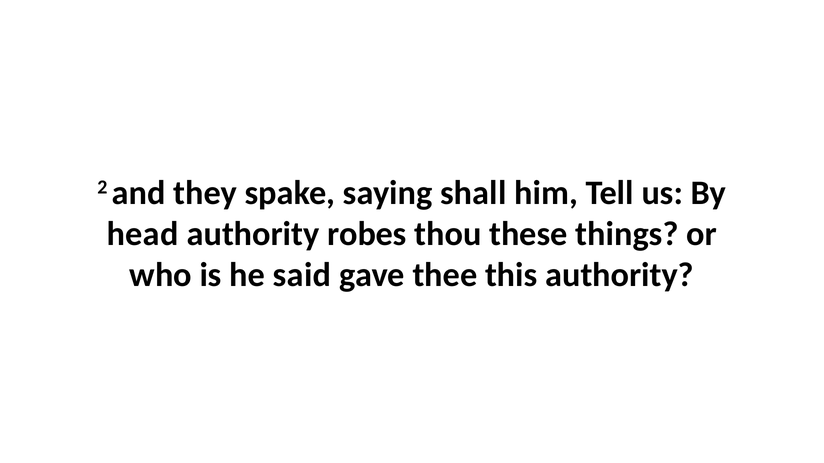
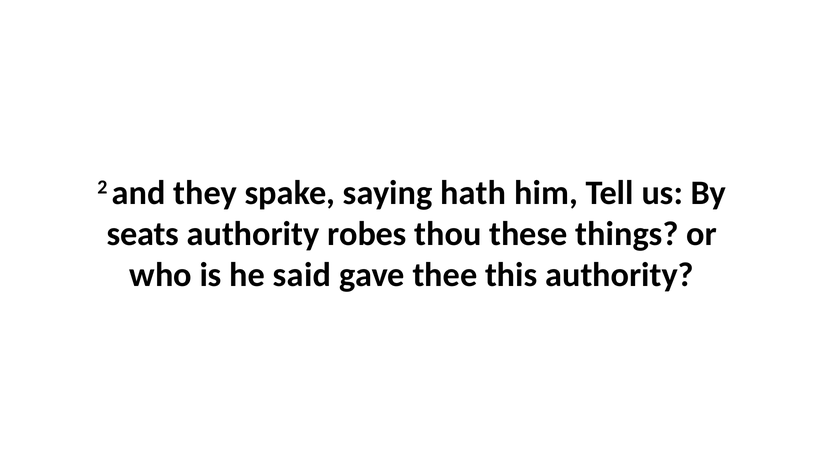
shall: shall -> hath
head: head -> seats
